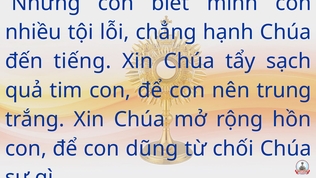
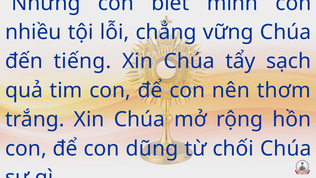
hạnh: hạnh -> vững
trung: trung -> thơm
